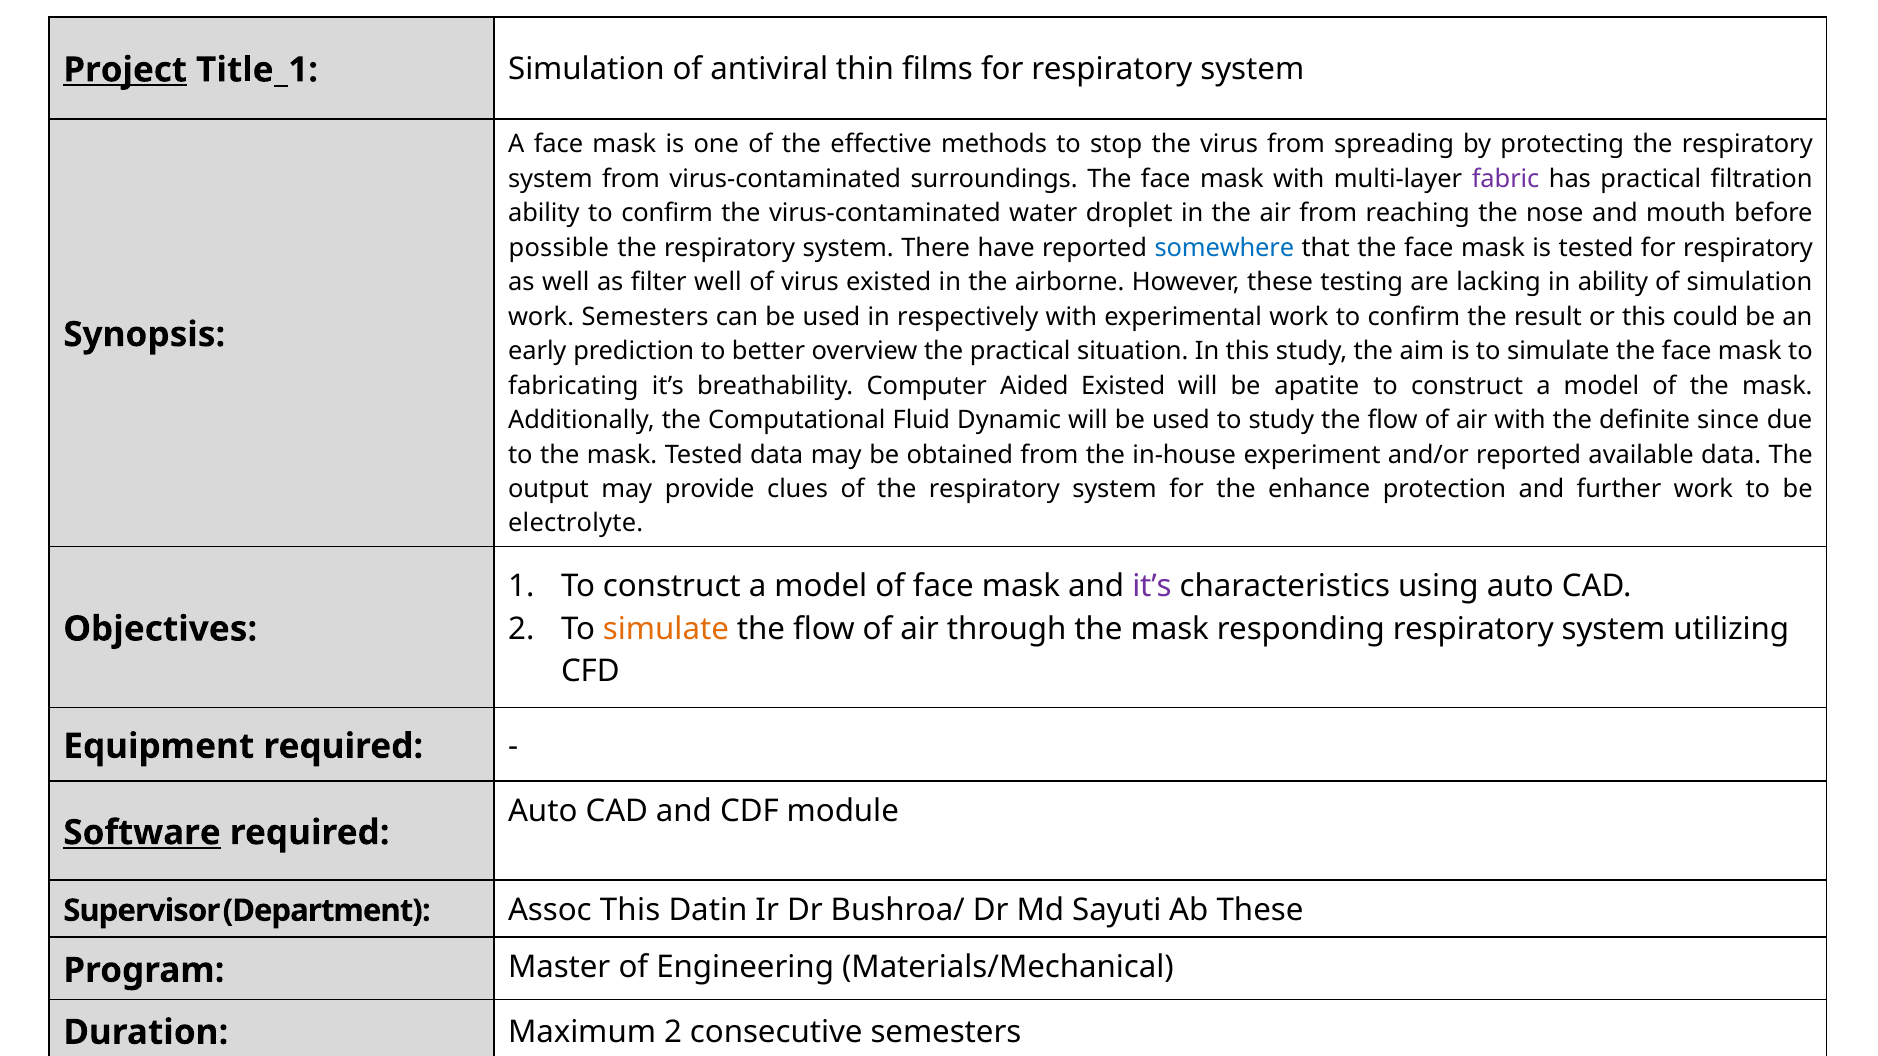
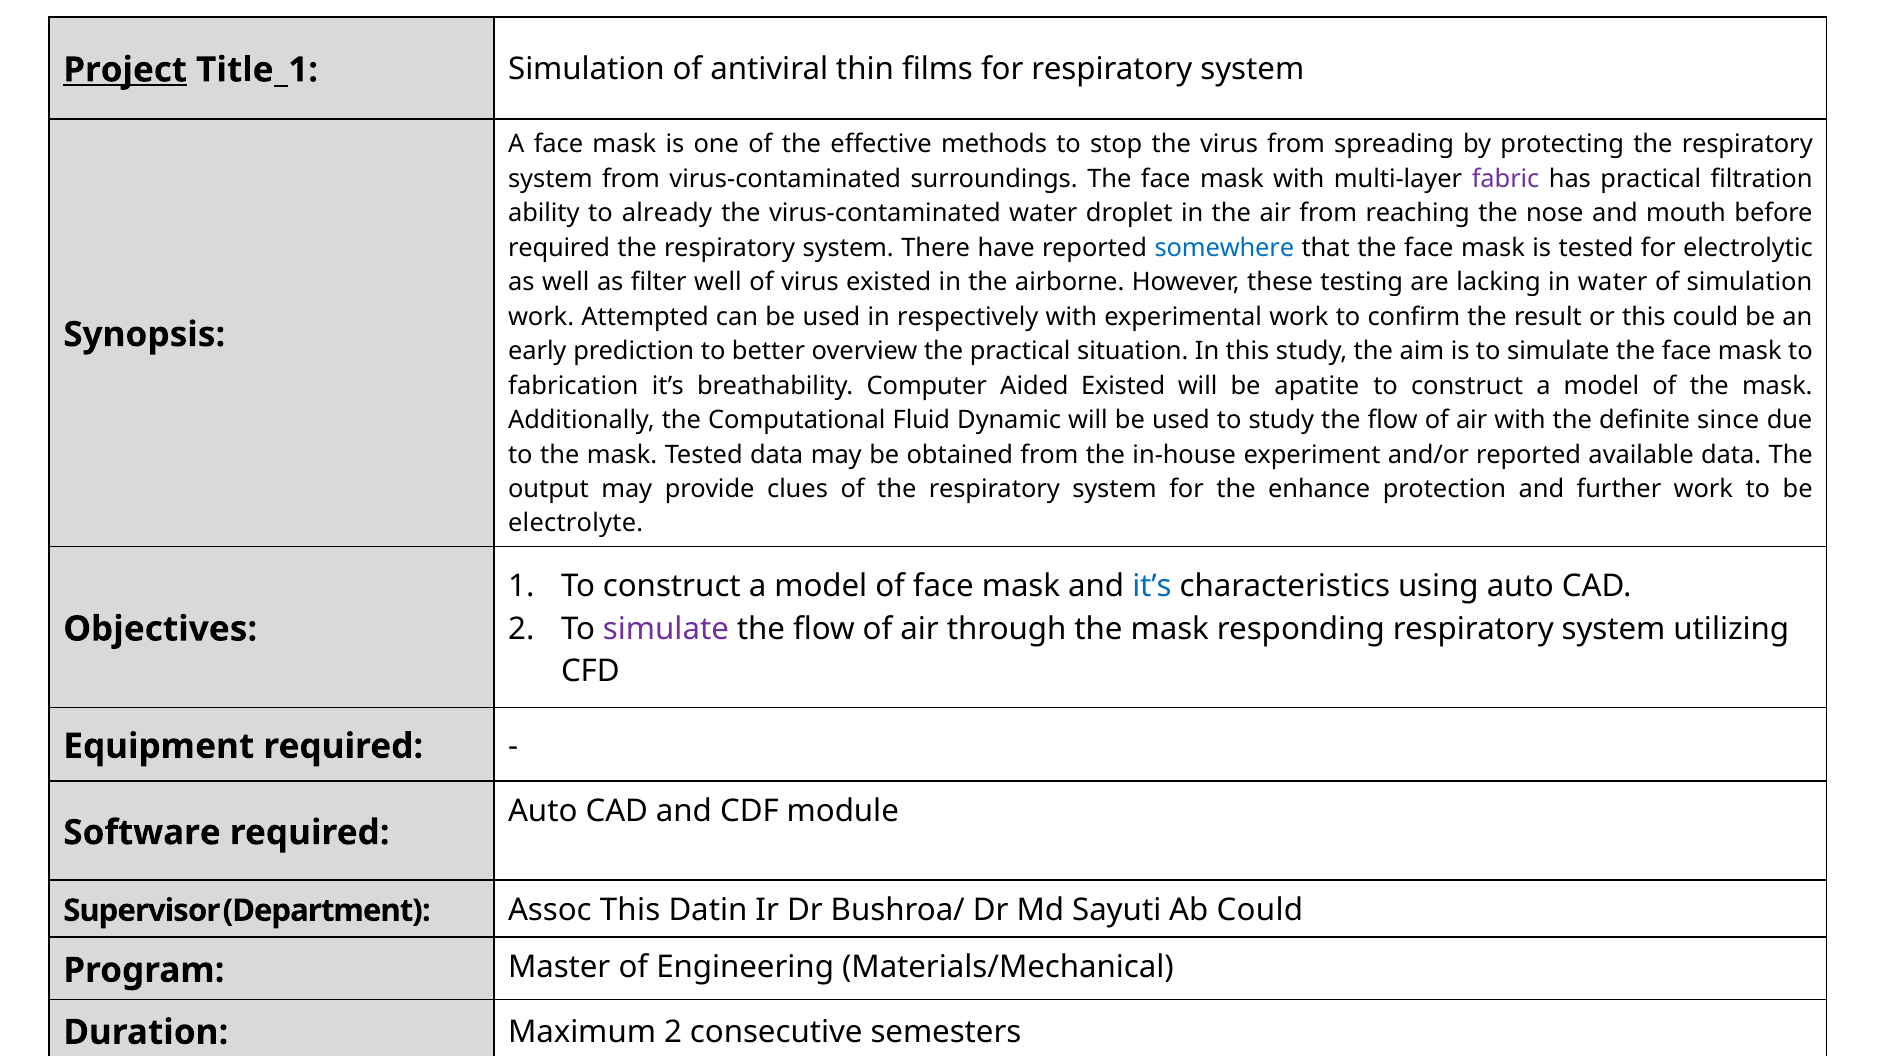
ability to confirm: confirm -> already
possible at (559, 248): possible -> required
tested for respiratory: respiratory -> electrolytic
in ability: ability -> water
work Semesters: Semesters -> Attempted
fabricating: fabricating -> fabrication
it’s at (1152, 587) colour: purple -> blue
simulate at (666, 629) colour: orange -> purple
Software underline: present -> none
Ab These: These -> Could
